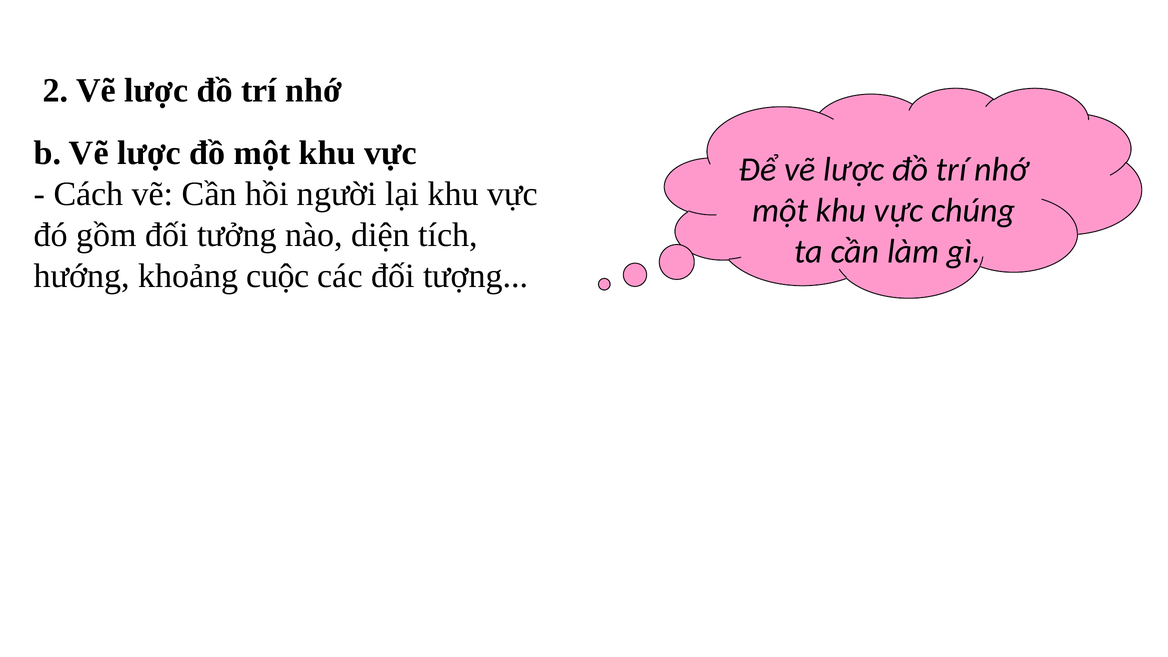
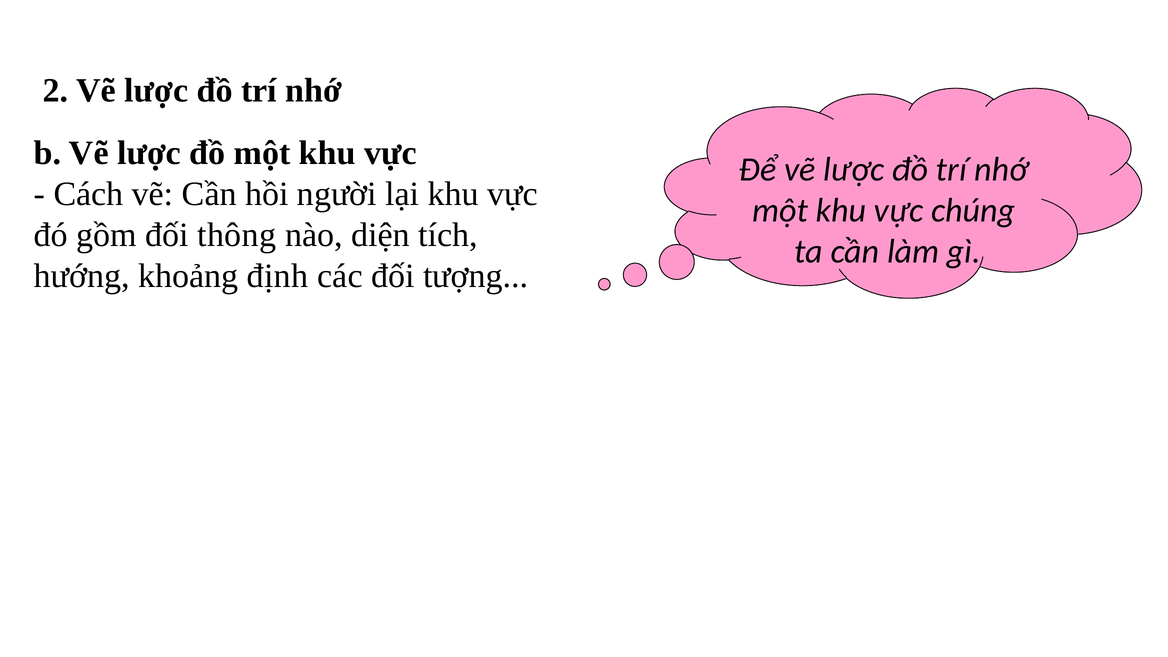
tưởng: tưởng -> thông
cuộc: cuộc -> định
